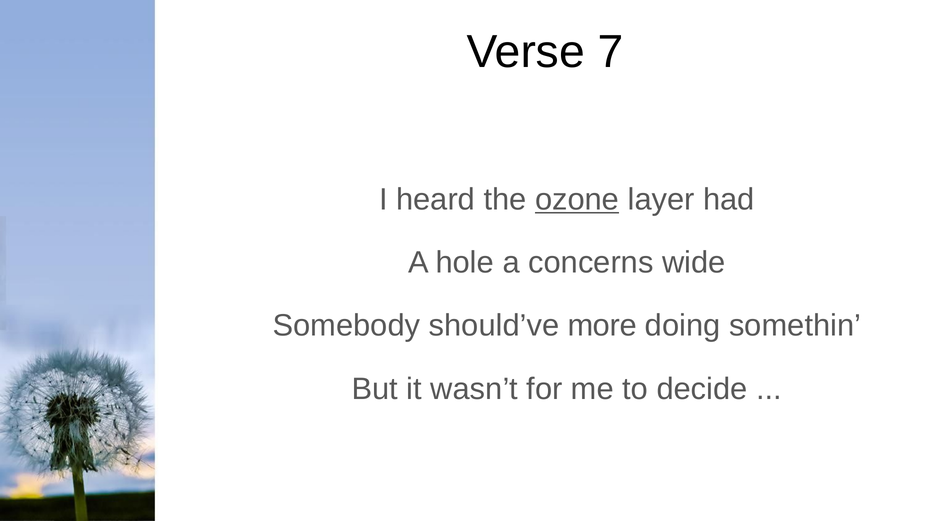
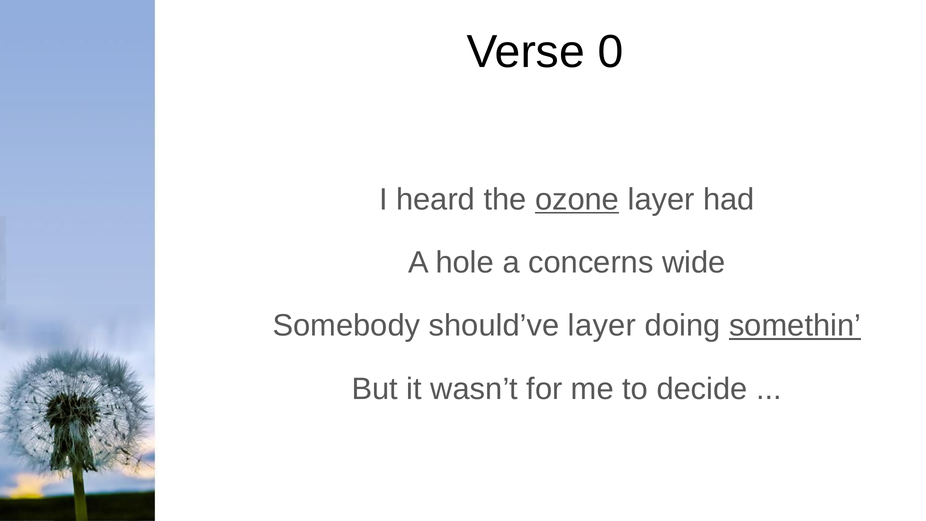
7: 7 -> 0
should’ve more: more -> layer
somethin underline: none -> present
